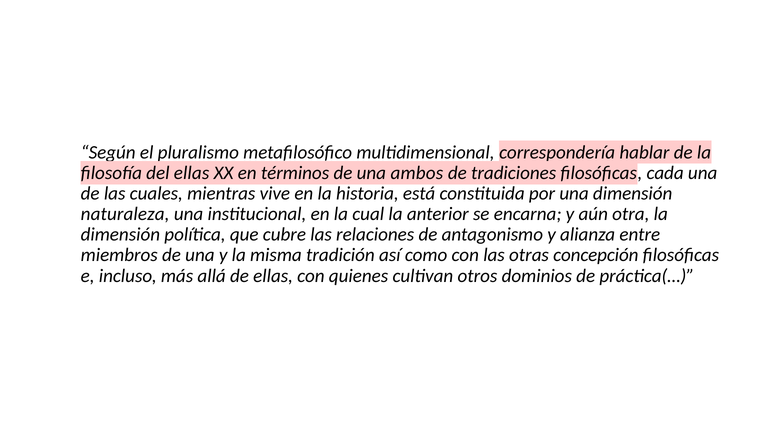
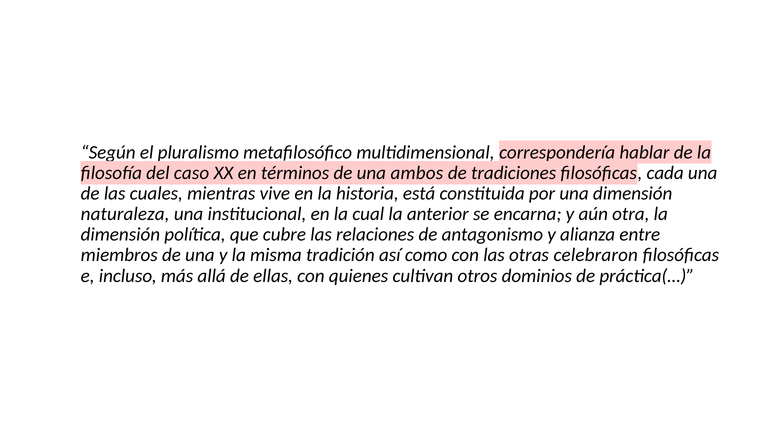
del ellas: ellas -> caso
concepción: concepción -> celebraron
